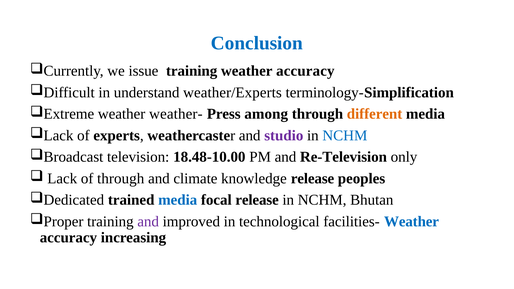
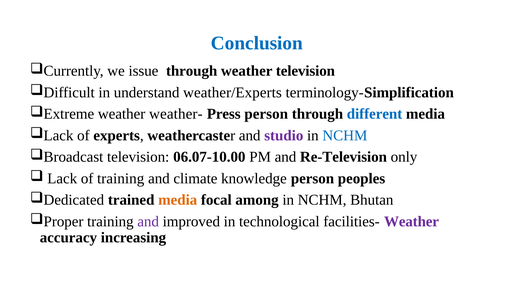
issue training: training -> through
accuracy at (305, 71): accuracy -> television
Press among: among -> person
different colour: orange -> blue
18.48-10.00: 18.48-10.00 -> 06.07-10.00
of through: through -> training
knowledge release: release -> person
media at (178, 200) colour: blue -> orange
focal release: release -> among
Weather at (411, 222) colour: blue -> purple
